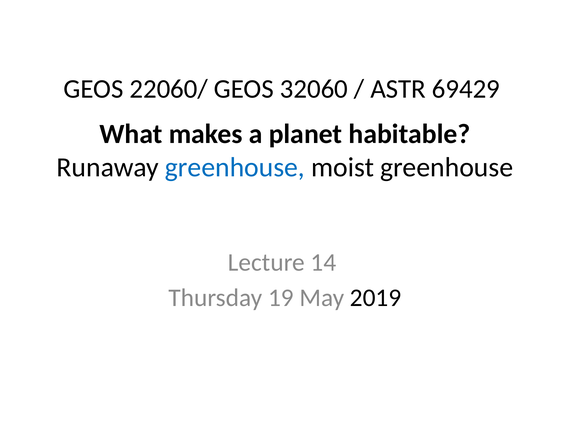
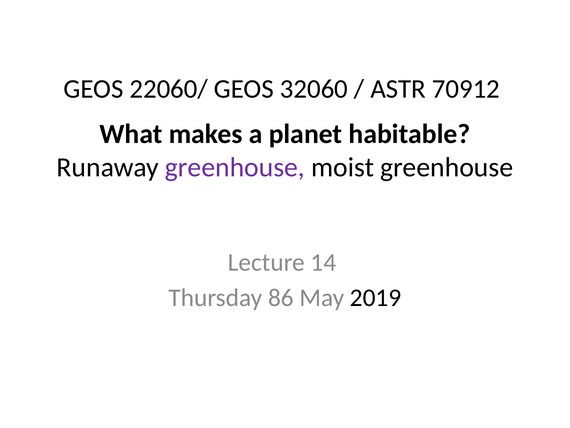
69429: 69429 -> 70912
greenhouse at (235, 167) colour: blue -> purple
19: 19 -> 86
